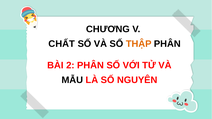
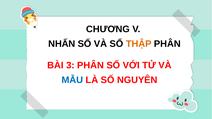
CHẤT: CHẤT -> NHẤN
2: 2 -> 3
MẪU colour: black -> blue
